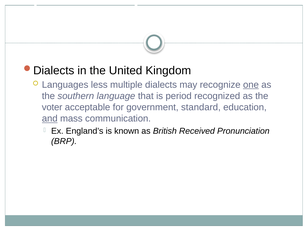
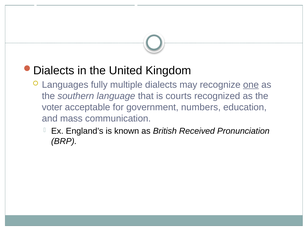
less: less -> fully
period: period -> courts
standard: standard -> numbers
and underline: present -> none
